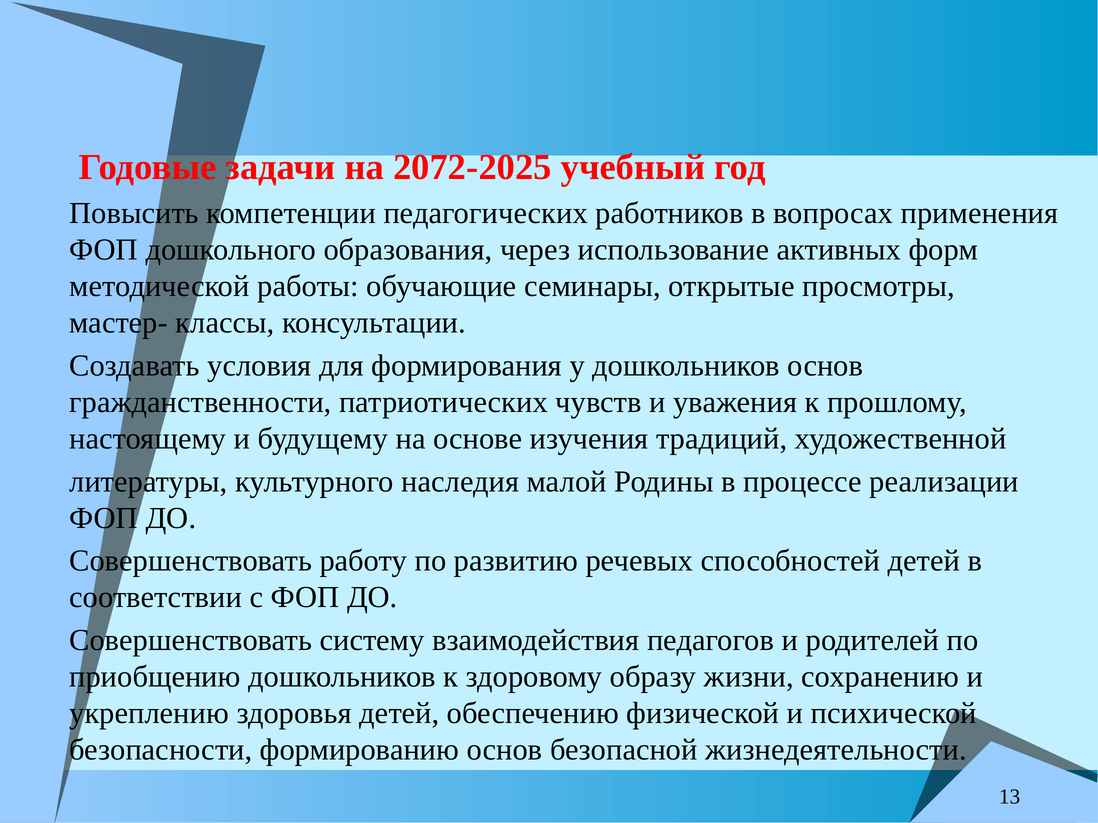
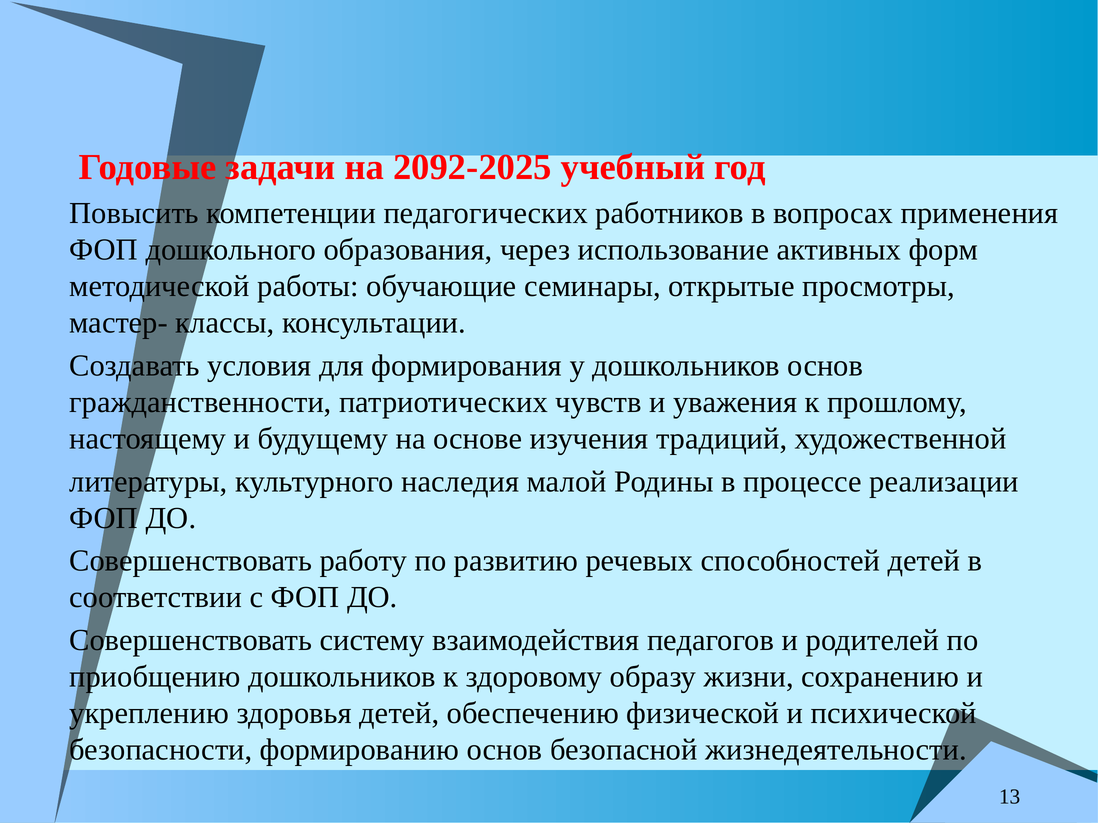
2072-2025: 2072-2025 -> 2092-2025
